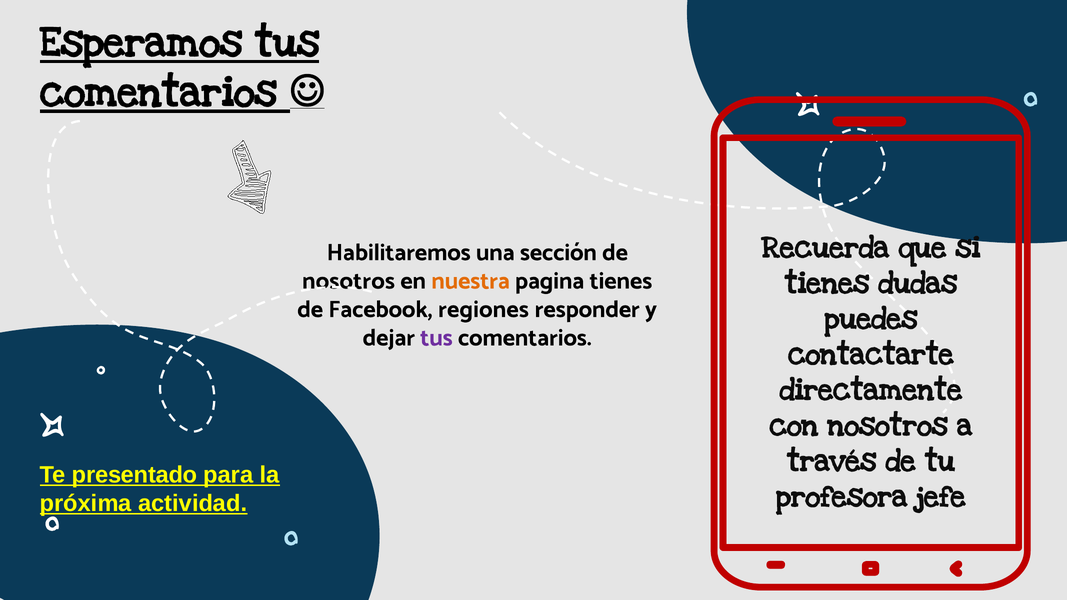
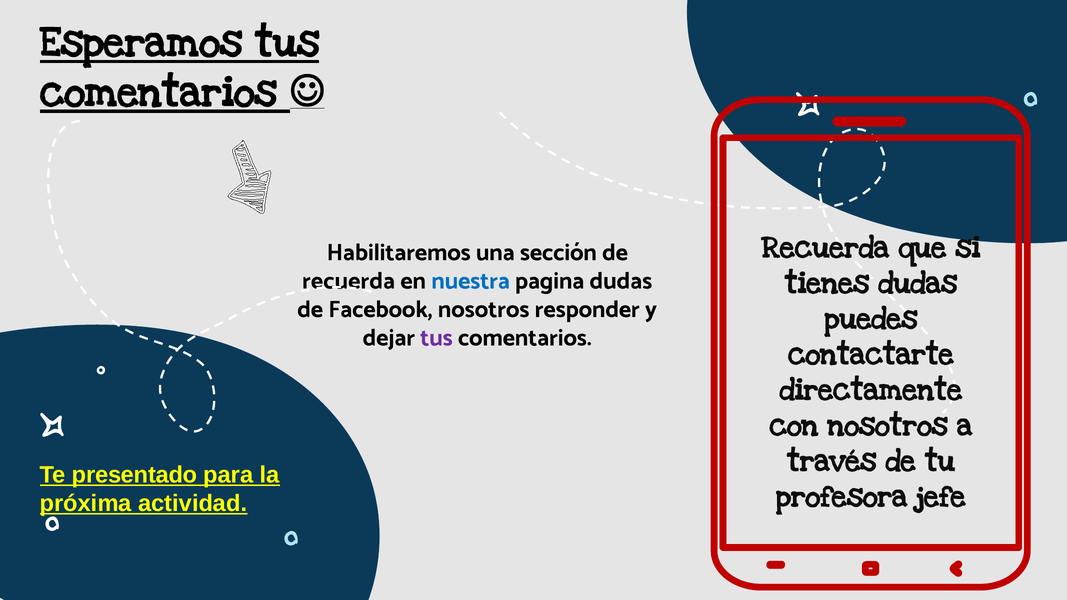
nosotros at (349, 281): nosotros -> recuerda
nuestra colour: orange -> blue
pagina tienes: tienes -> dudas
Facebook regiones: regiones -> nosotros
